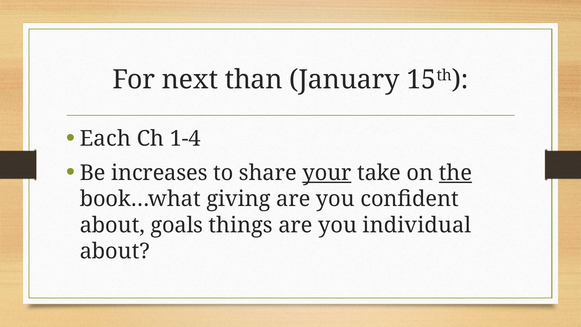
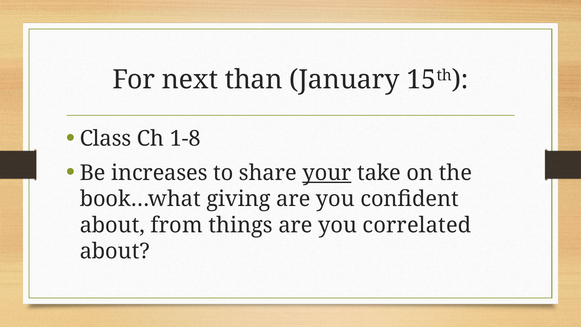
Each: Each -> Class
1-4: 1-4 -> 1-8
the underline: present -> none
goals: goals -> from
individual: individual -> correlated
